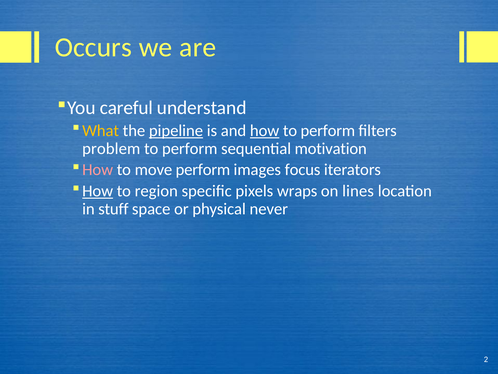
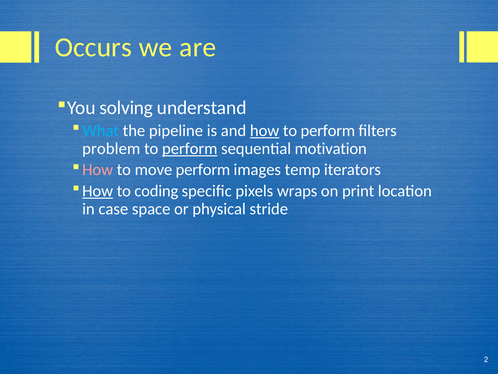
careful: careful -> solving
What colour: yellow -> light blue
pipeline underline: present -> none
perform at (190, 148) underline: none -> present
focus: focus -> temp
region: region -> coding
lines: lines -> print
stuff: stuff -> case
never: never -> stride
